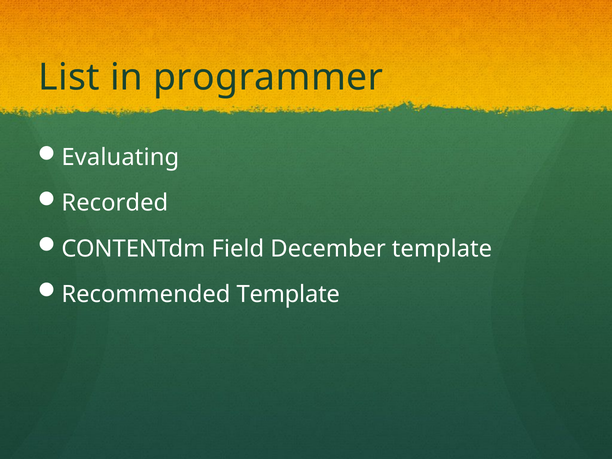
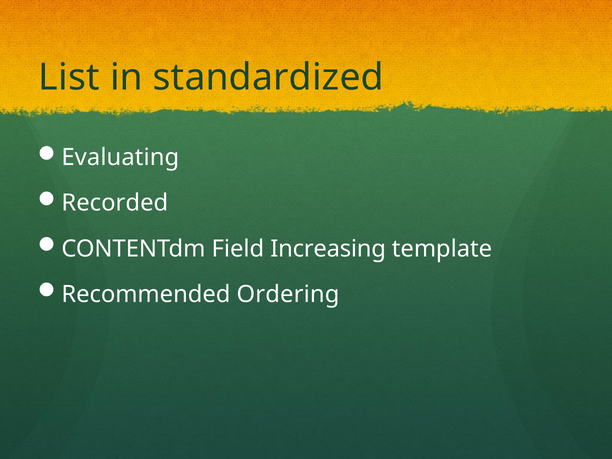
programmer: programmer -> standardized
December: December -> Increasing
Recommended Template: Template -> Ordering
